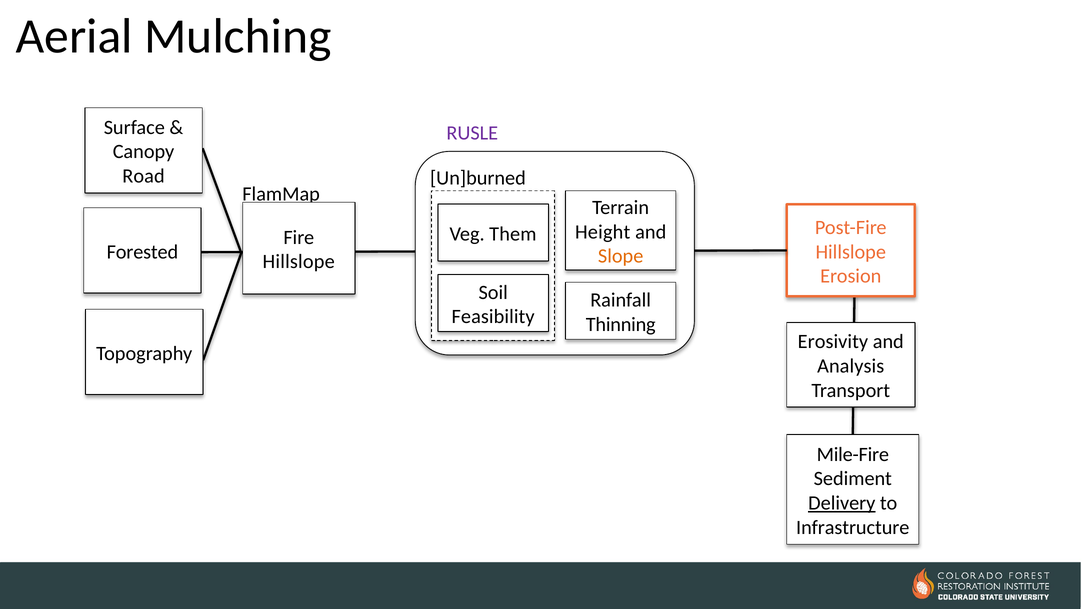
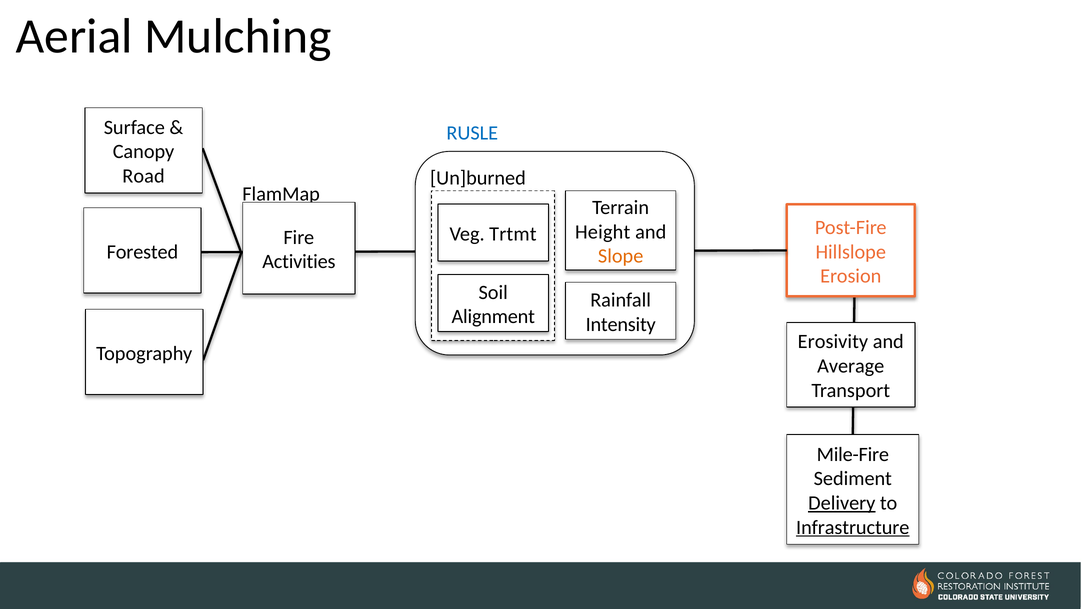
RUSLE colour: purple -> blue
Them: Them -> Trtmt
Hillslope at (299, 262): Hillslope -> Activities
Feasibility: Feasibility -> Alignment
Thinning: Thinning -> Intensity
Analysis: Analysis -> Average
Infrastructure underline: none -> present
